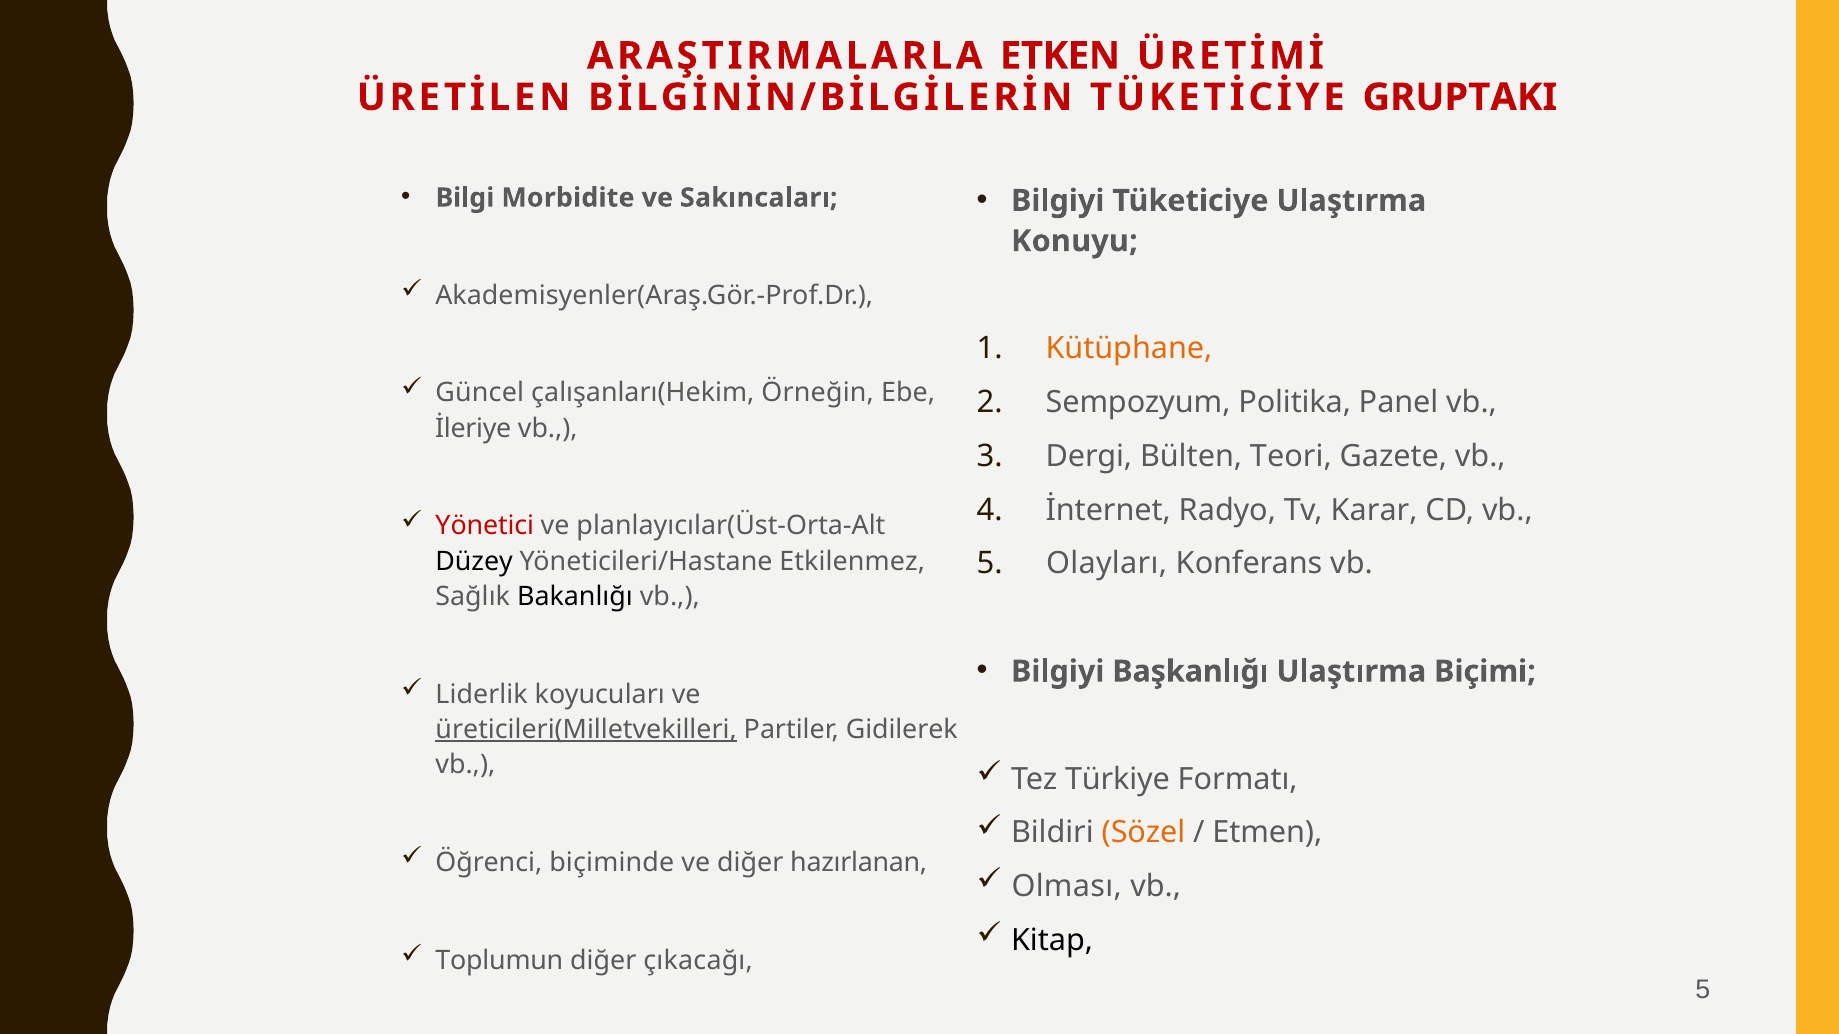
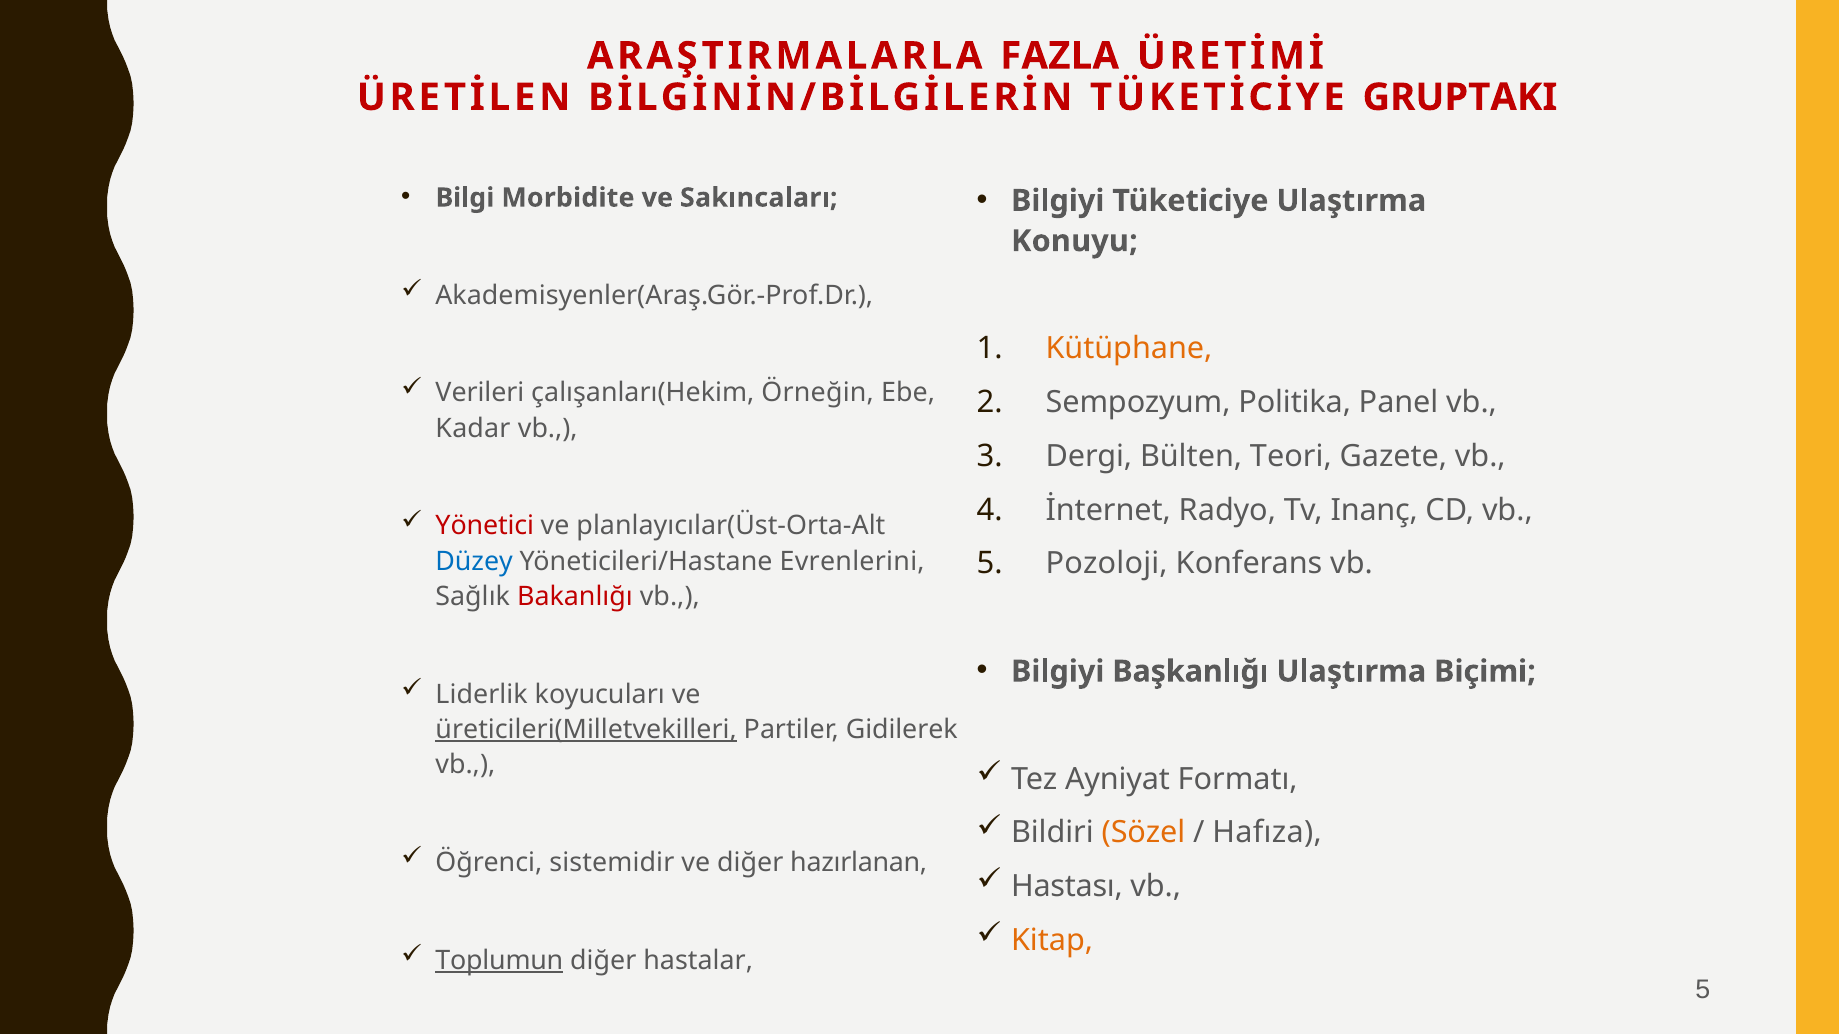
ETKEN: ETKEN -> FAZLA
Güncel: Güncel -> Verileri
İleriye: İleriye -> Kadar
Karar: Karar -> Inanç
Düzey colour: black -> blue
Etkilenmez: Etkilenmez -> Evrenlerini
Olayları: Olayları -> Pozoloji
Bakanlığı colour: black -> red
Türkiye: Türkiye -> Ayniyat
Etmen: Etmen -> Hafıza
biçiminde: biçiminde -> sistemidir
Olması: Olması -> Hastası
Kitap colour: black -> orange
Toplumun underline: none -> present
çıkacağı: çıkacağı -> hastalar
